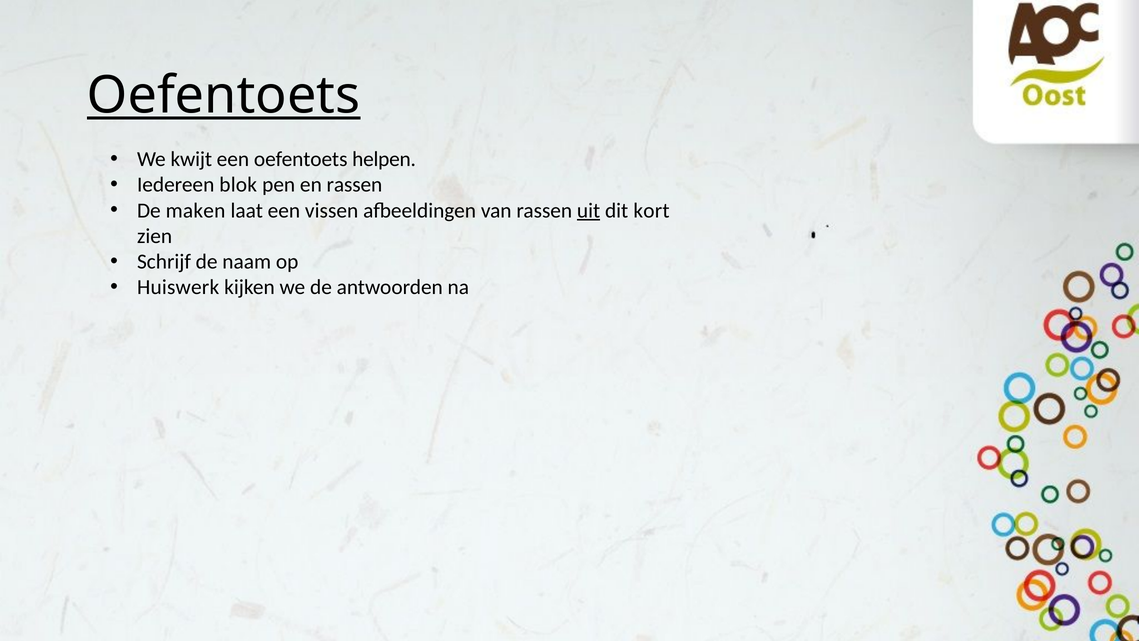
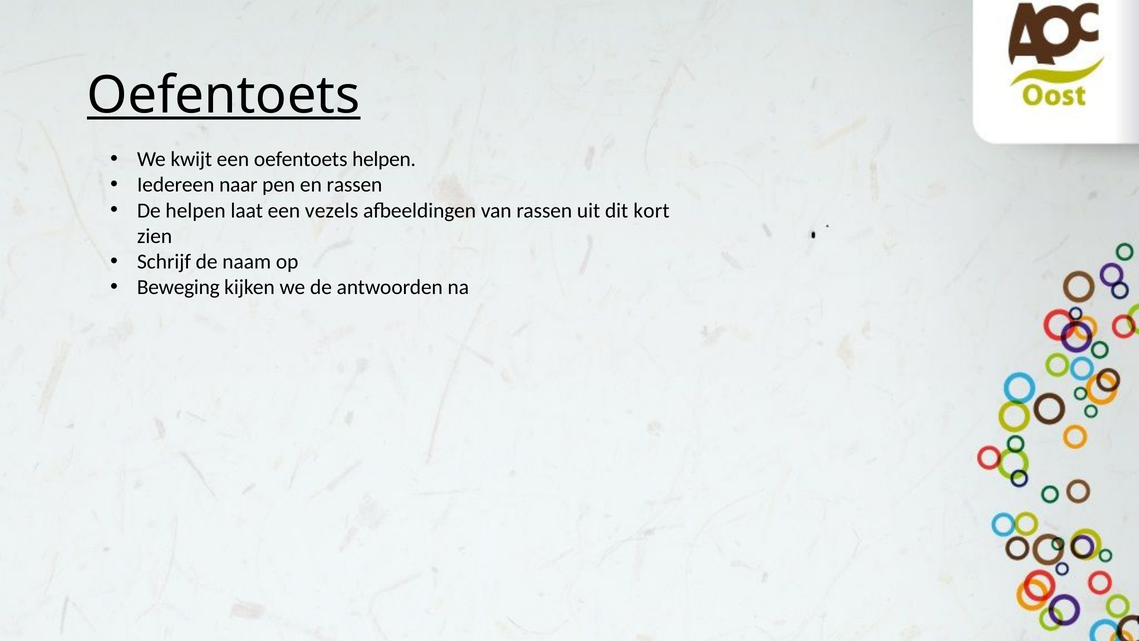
blok: blok -> naar
De maken: maken -> helpen
vissen: vissen -> vezels
uit underline: present -> none
Huiswerk: Huiswerk -> Beweging
